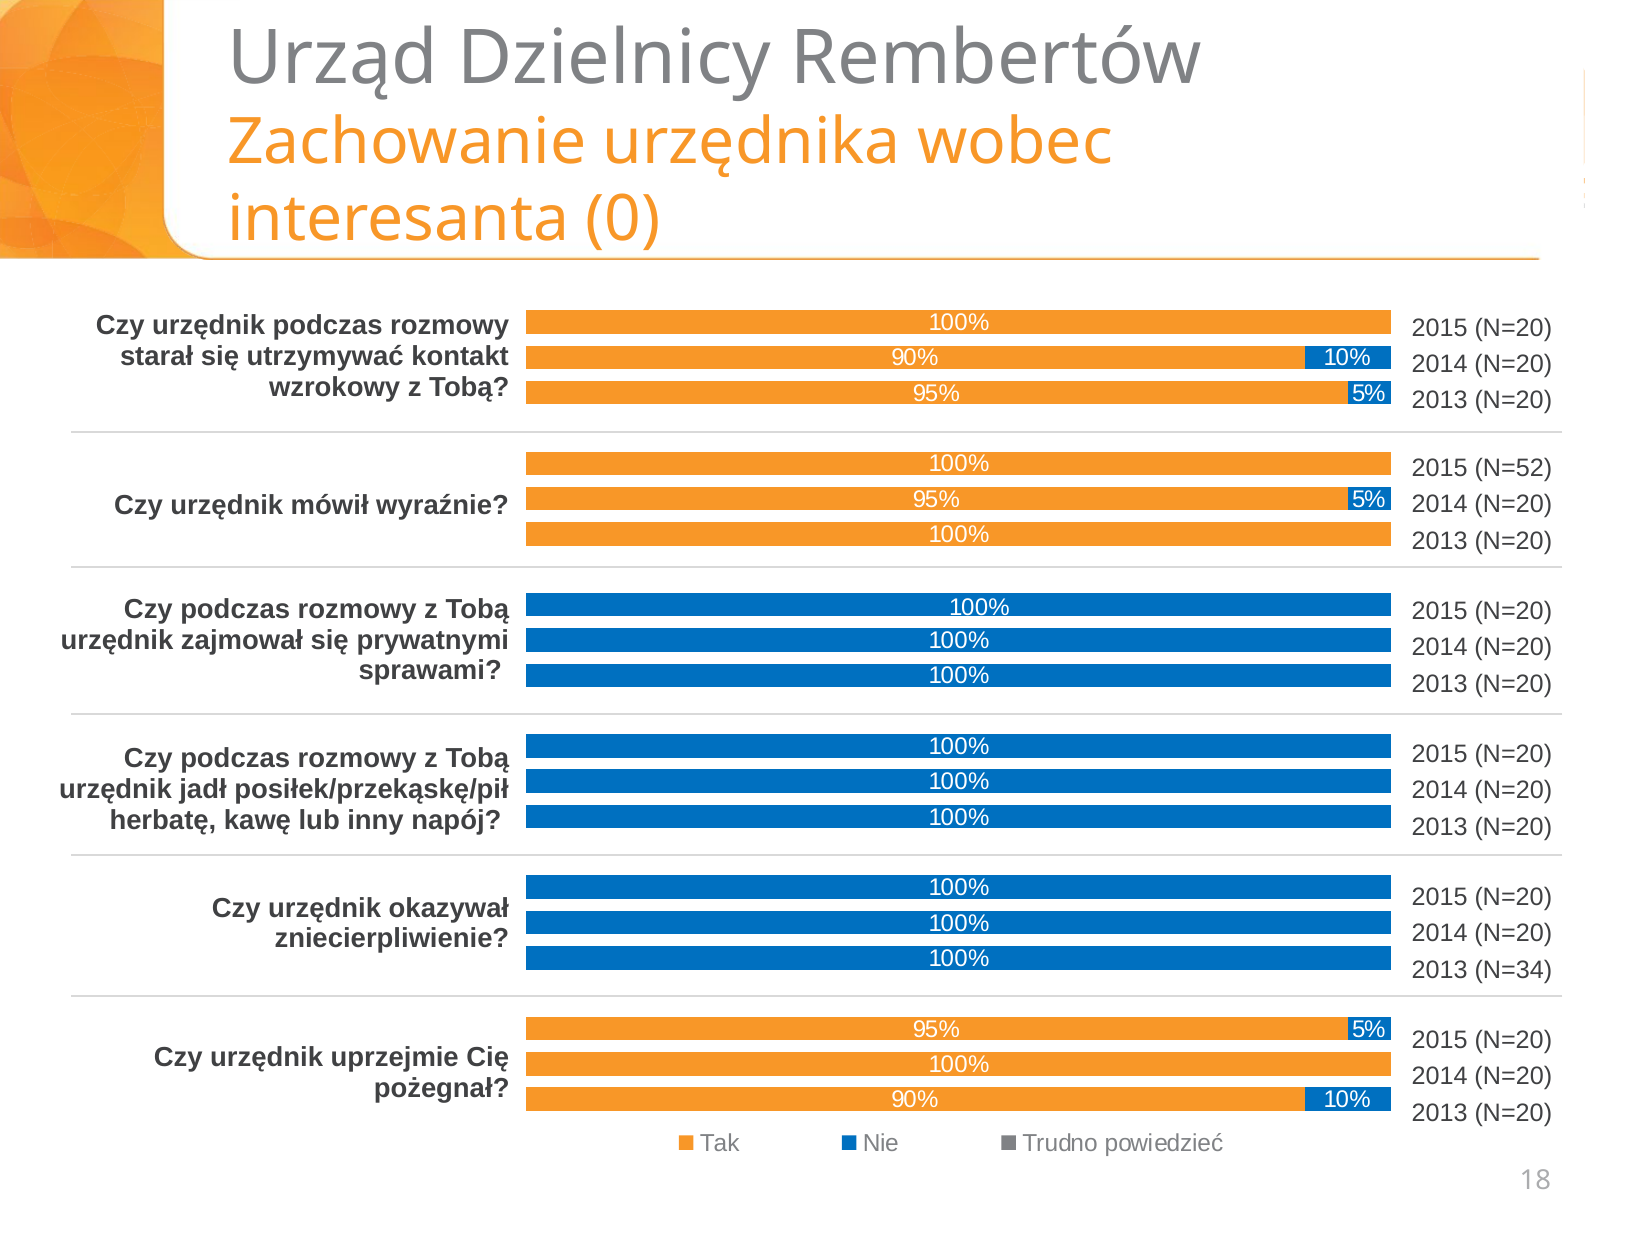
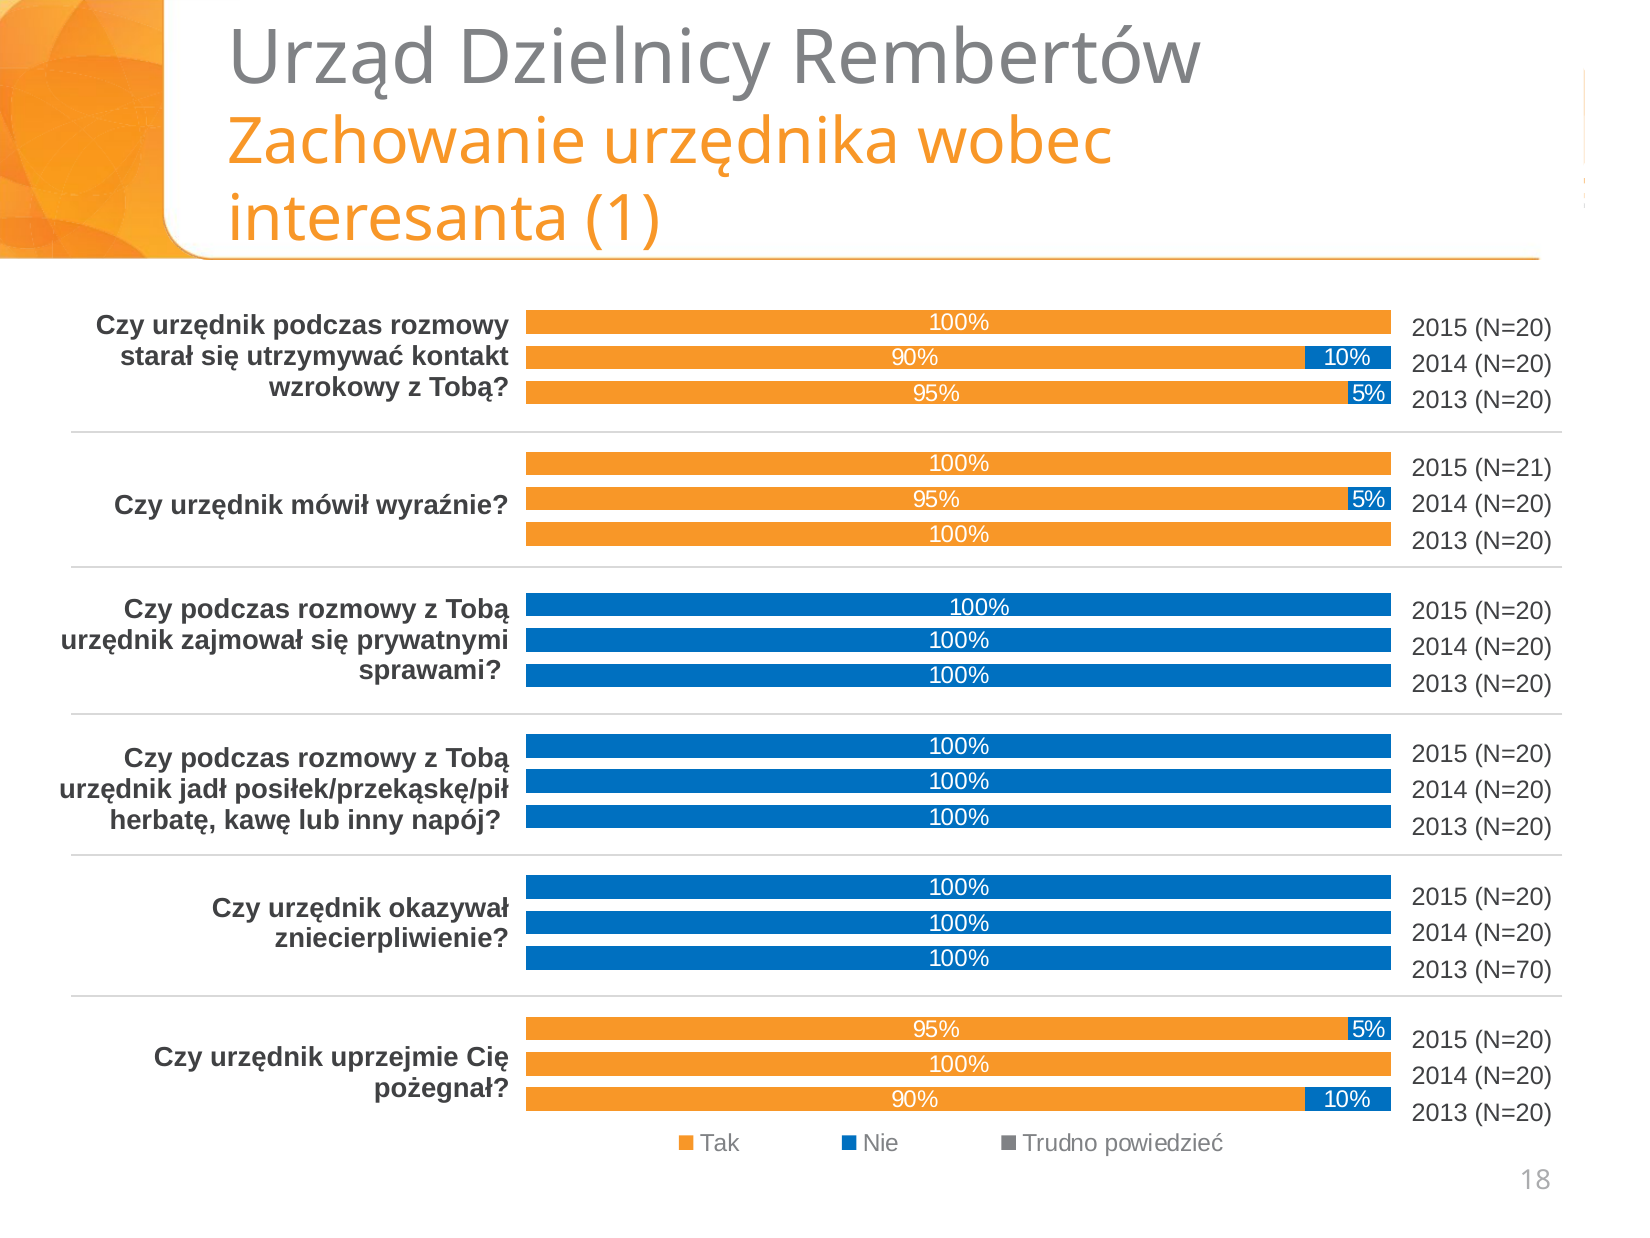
0: 0 -> 1
N=52: N=52 -> N=21
N=34: N=34 -> N=70
